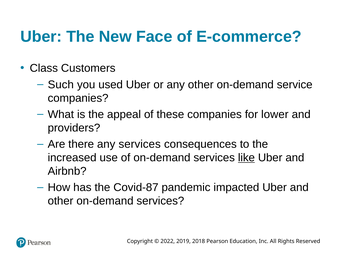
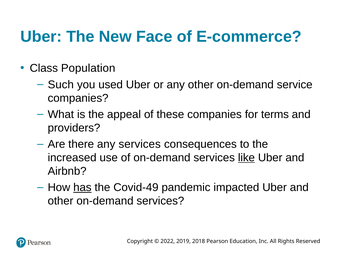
Customers: Customers -> Population
lower: lower -> terms
has underline: none -> present
Covid-87: Covid-87 -> Covid-49
